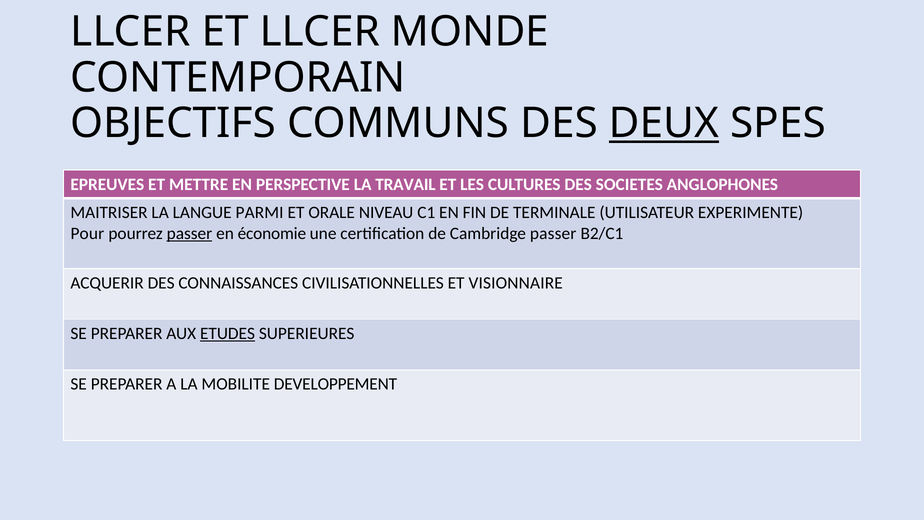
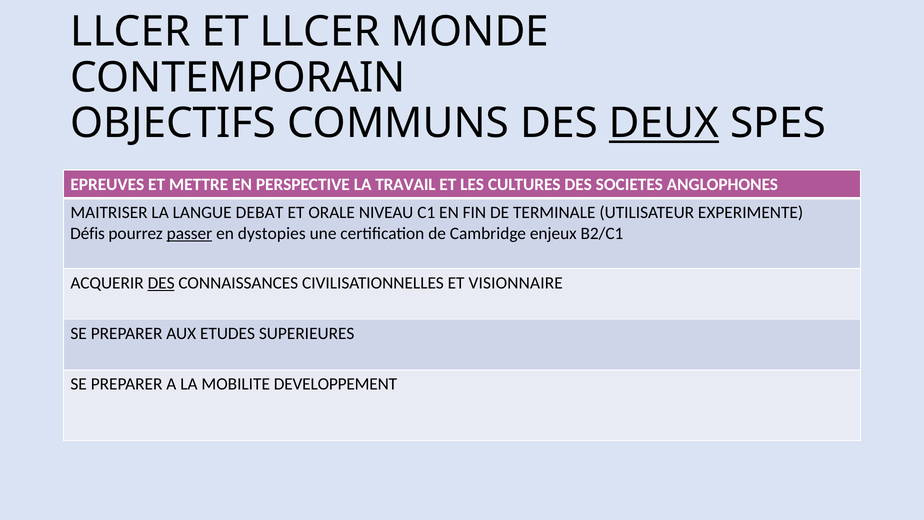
PARMI: PARMI -> DEBAT
Pour: Pour -> Défis
économie: économie -> dystopies
Cambridge passer: passer -> enjeux
DES at (161, 283) underline: none -> present
ETUDES underline: present -> none
